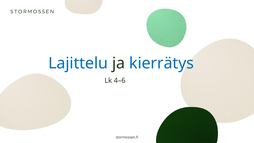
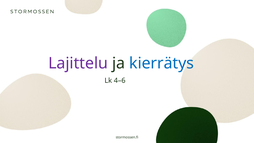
Lajittelu colour: blue -> purple
